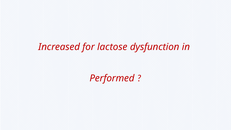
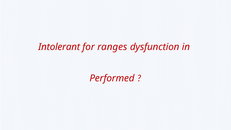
Increased: Increased -> Intolerant
lactose: lactose -> ranges
